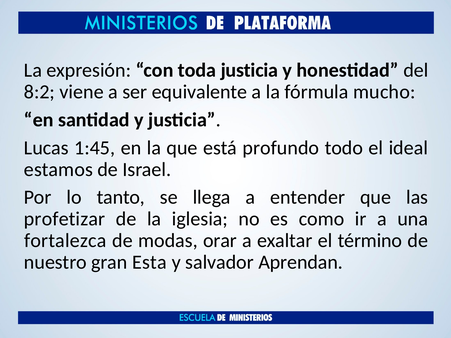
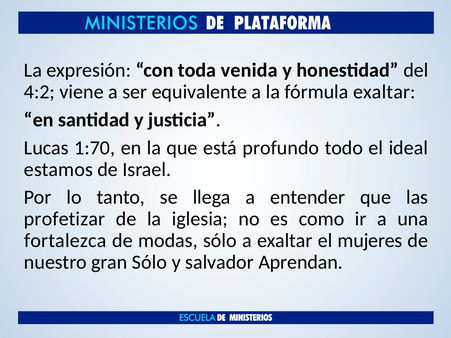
toda justicia: justicia -> venida
8:2: 8:2 -> 4:2
fórmula mucho: mucho -> exaltar
1:45: 1:45 -> 1:70
modas orar: orar -> sólo
término: término -> mujeres
gran Esta: Esta -> Sólo
